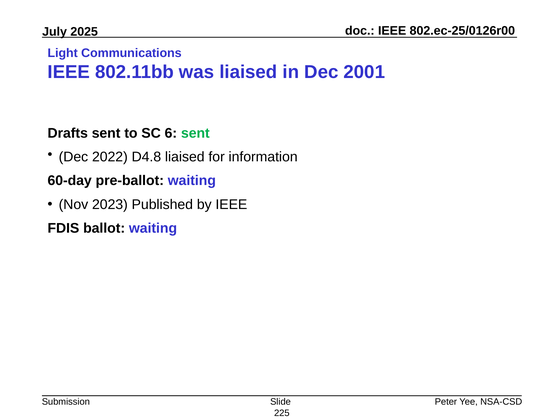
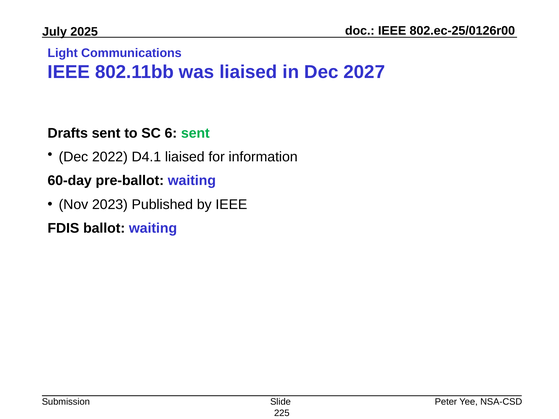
2001: 2001 -> 2027
D4.8: D4.8 -> D4.1
